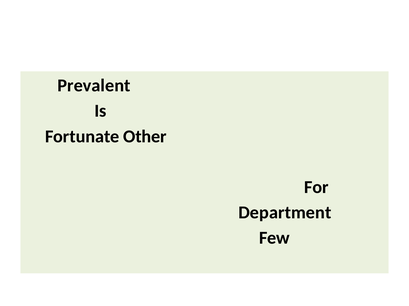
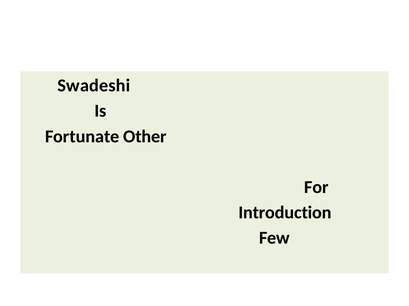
Prevalent: Prevalent -> Swadeshi
Department: Department -> Introduction
